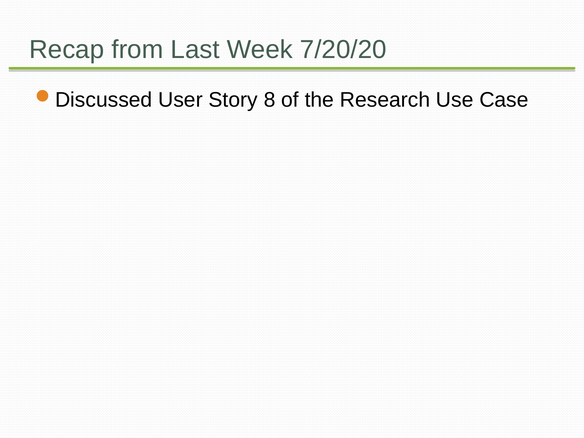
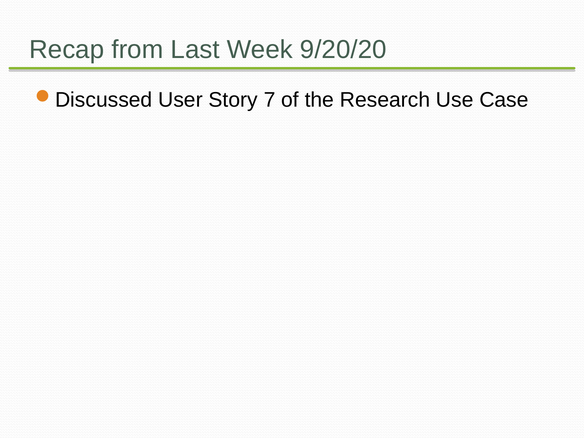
7/20/20: 7/20/20 -> 9/20/20
8: 8 -> 7
